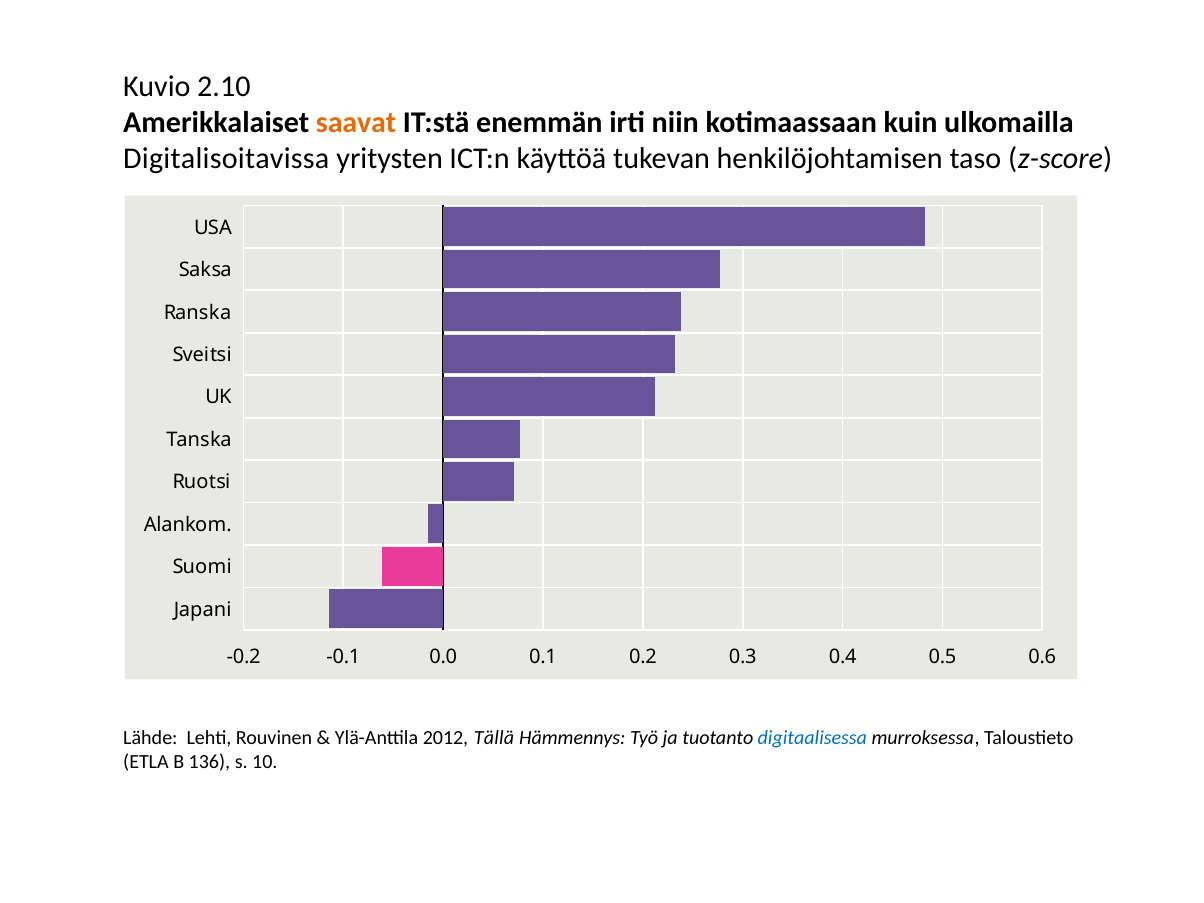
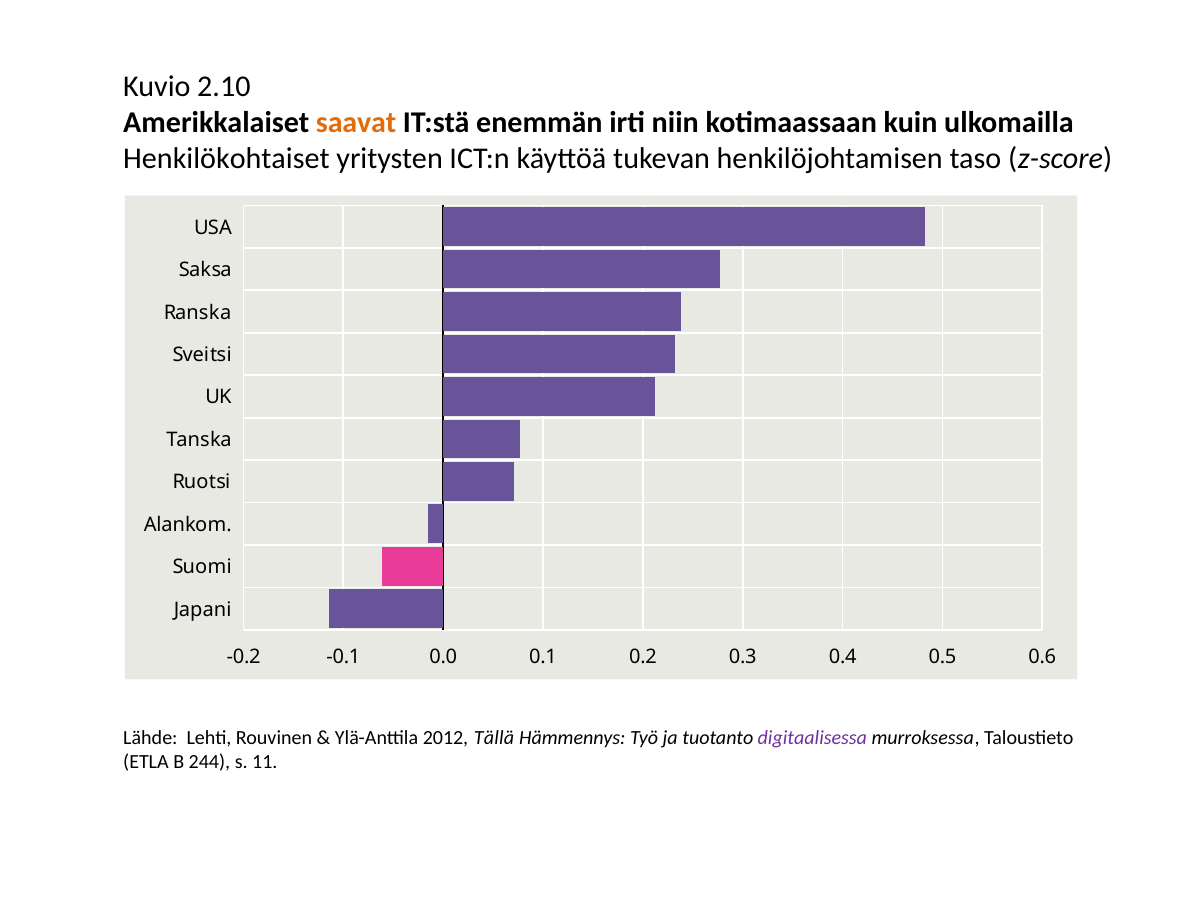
Digitalisoitavissa: Digitalisoitavissa -> Henkilökohtaiset
digitaalisessa colour: blue -> purple
136: 136 -> 244
10: 10 -> 11
